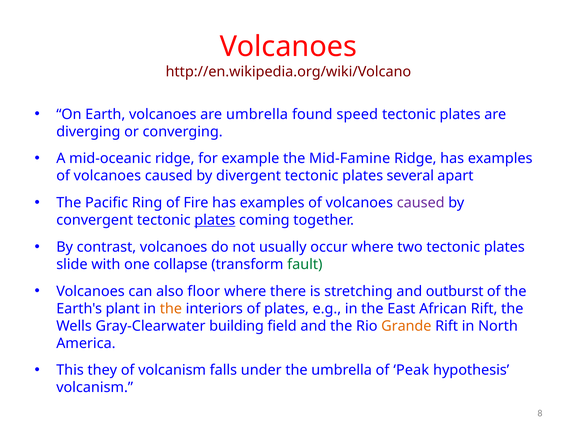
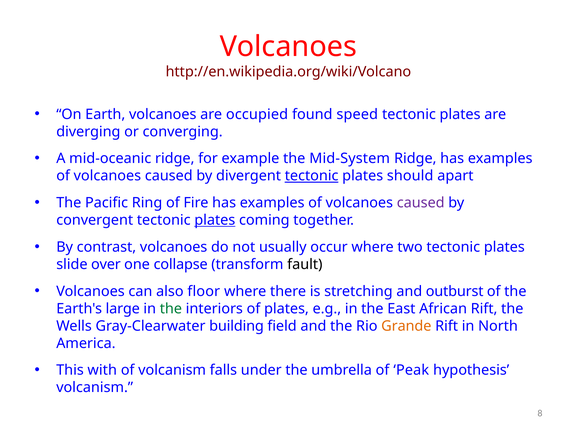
are umbrella: umbrella -> occupied
Mid-Famine: Mid-Famine -> Mid-System
tectonic at (312, 176) underline: none -> present
several: several -> should
with: with -> over
fault colour: green -> black
plant: plant -> large
the at (171, 308) colour: orange -> green
they: they -> with
